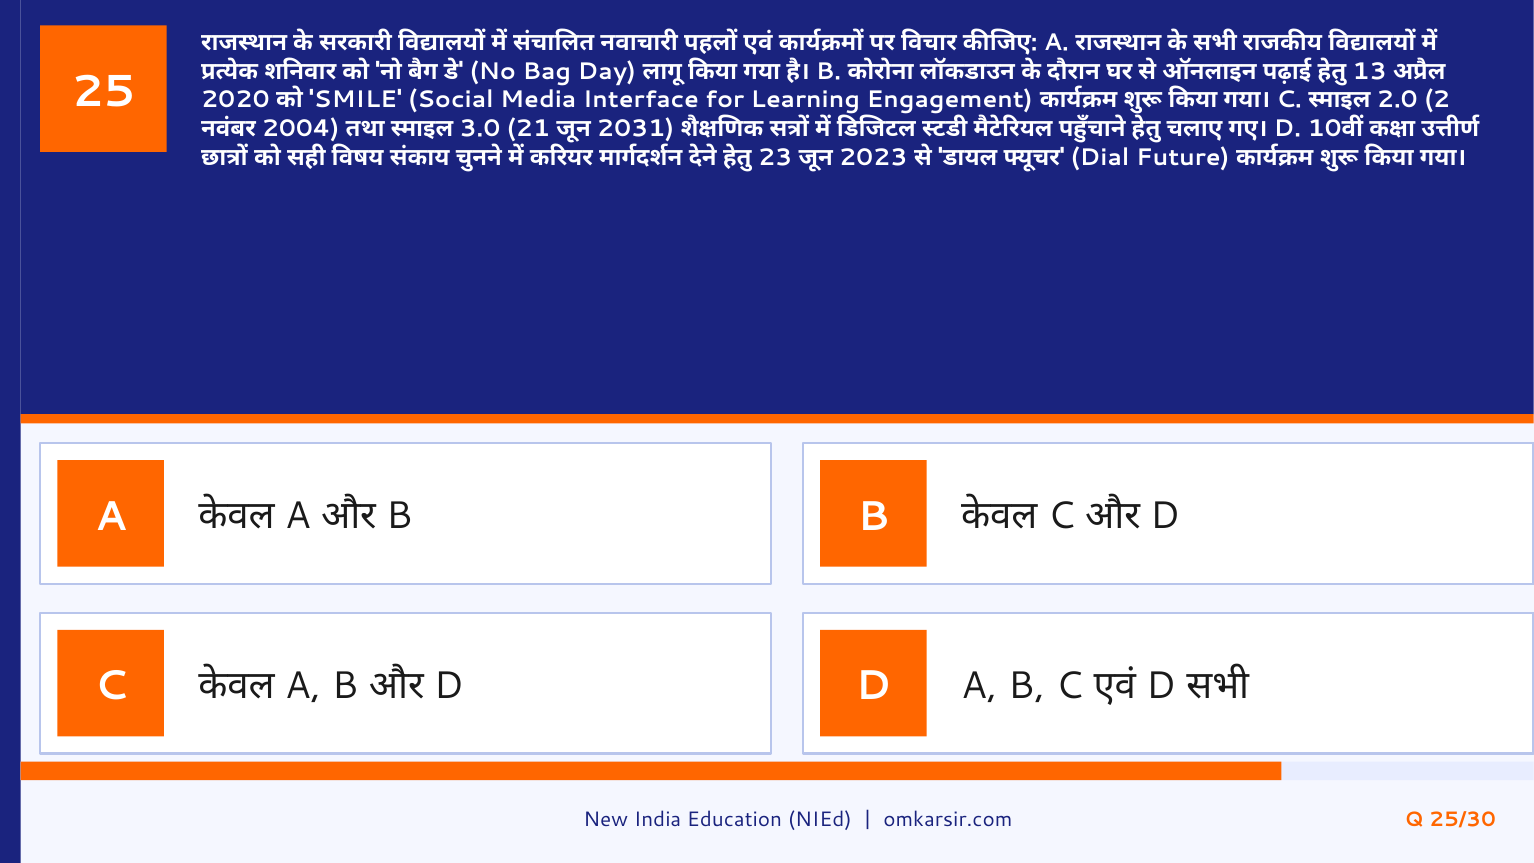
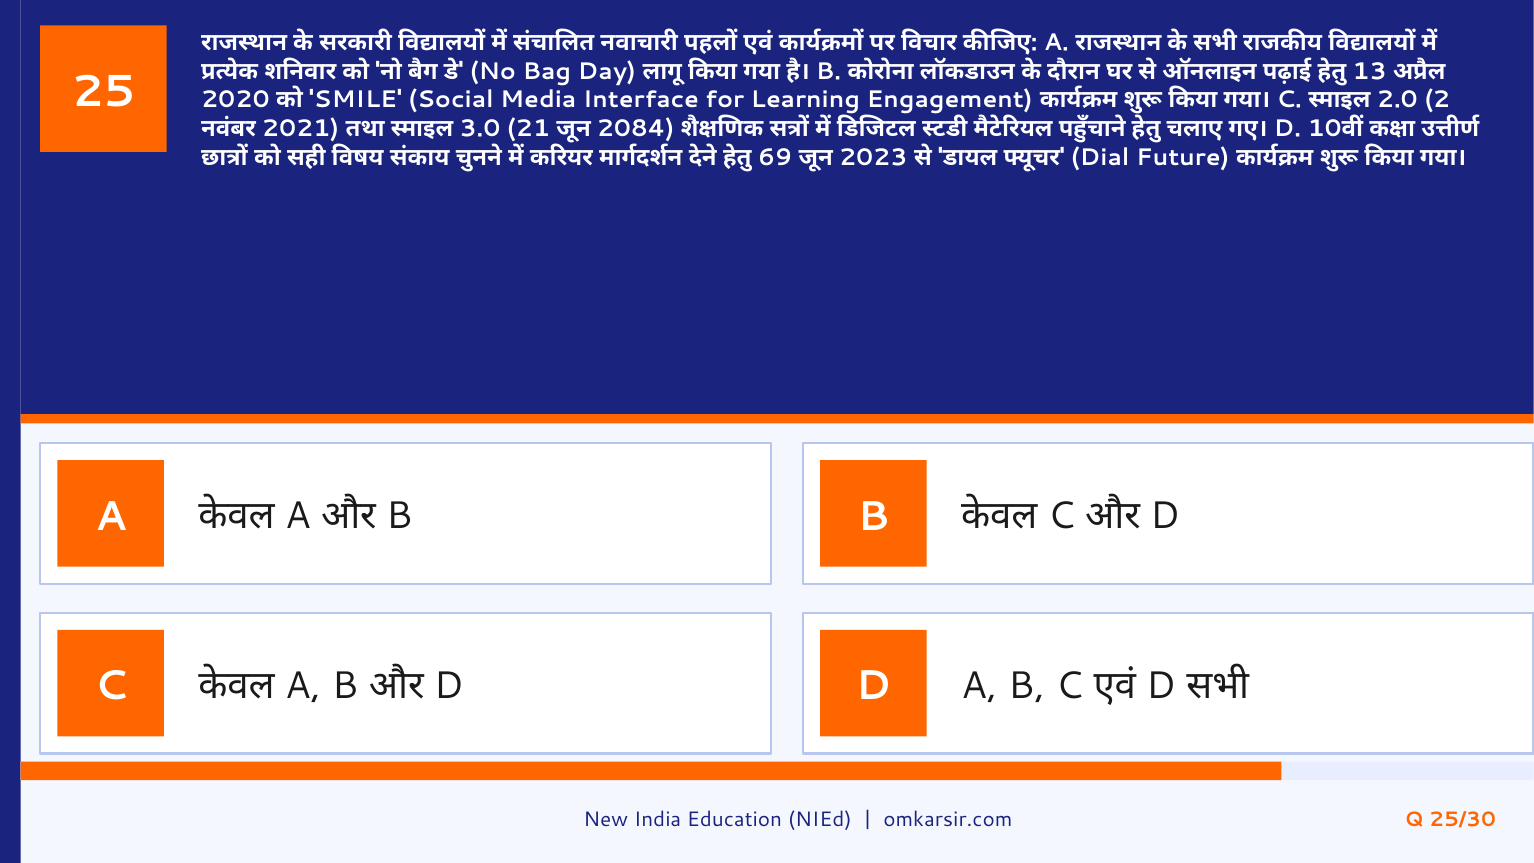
2004: 2004 -> 2021
2031: 2031 -> 2084
23: 23 -> 69
